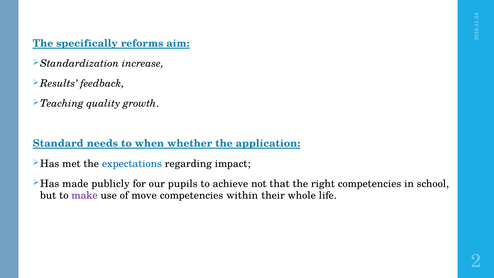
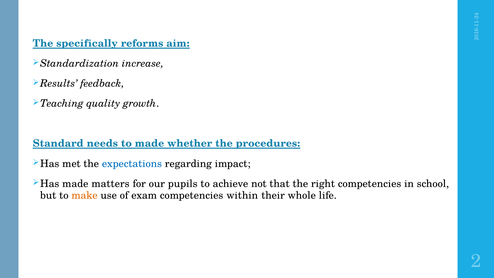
to when: when -> made
application: application -> procedures
publicly: publicly -> matters
make colour: purple -> orange
move: move -> exam
